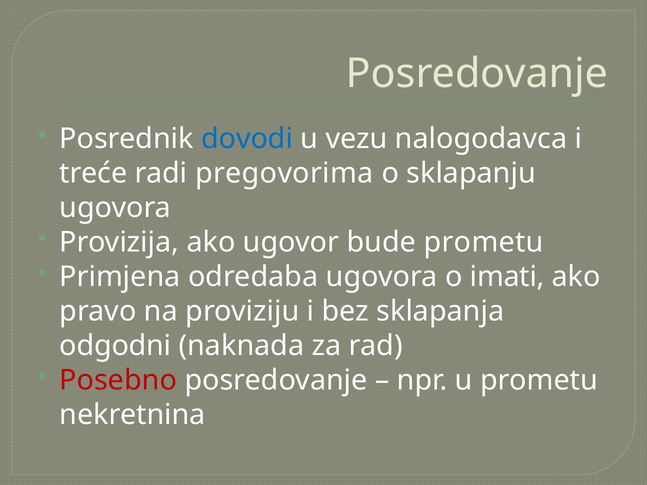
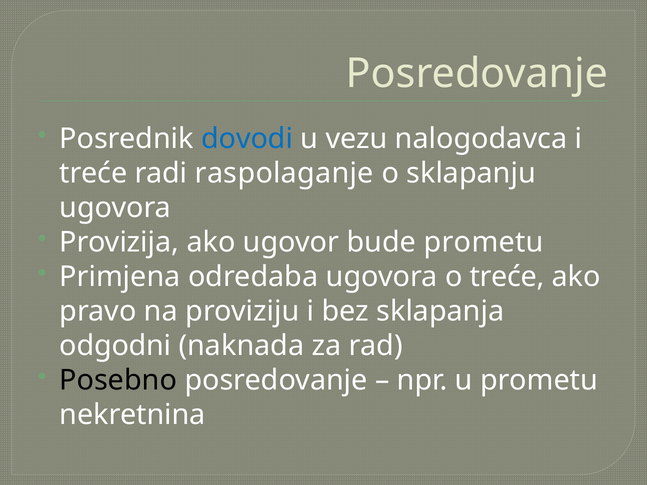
pregovorima: pregovorima -> raspolaganje
o imati: imati -> treće
Posebno colour: red -> black
